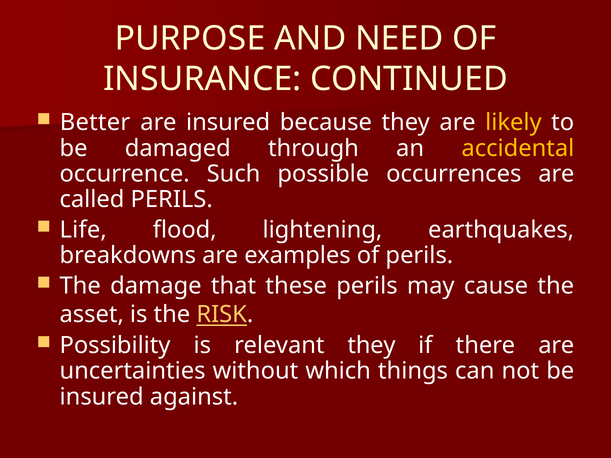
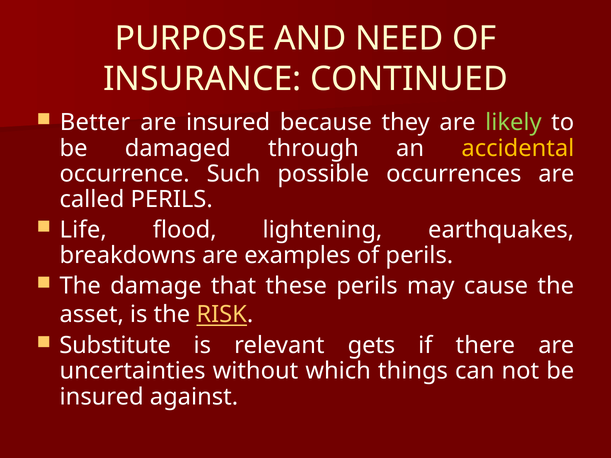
likely colour: yellow -> light green
Possibility: Possibility -> Substitute
relevant they: they -> gets
